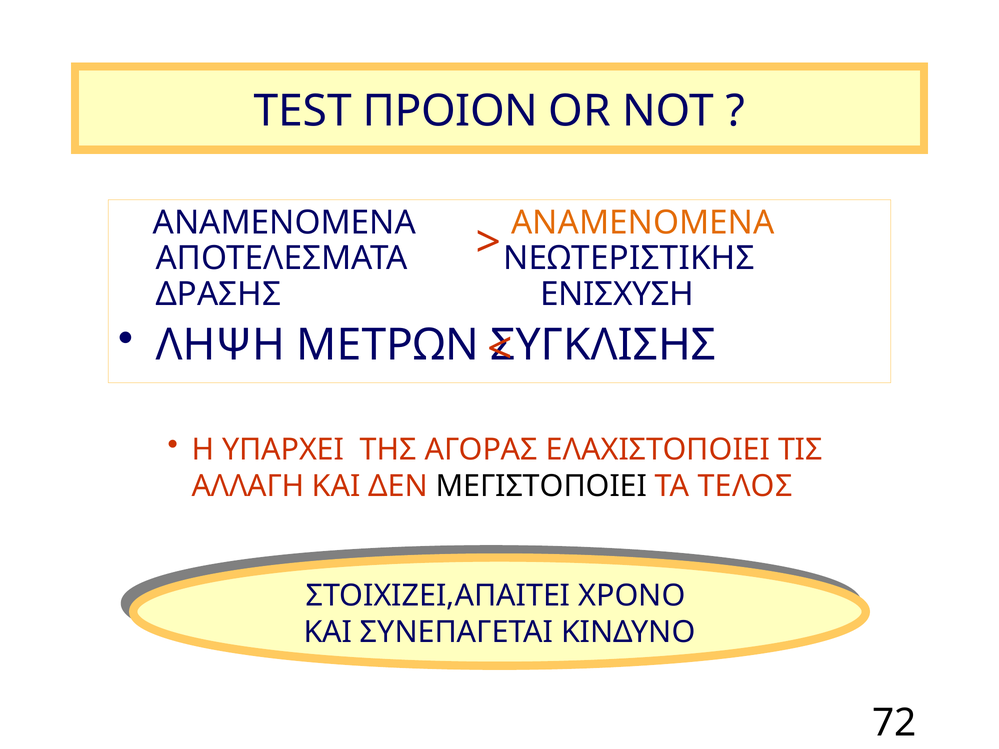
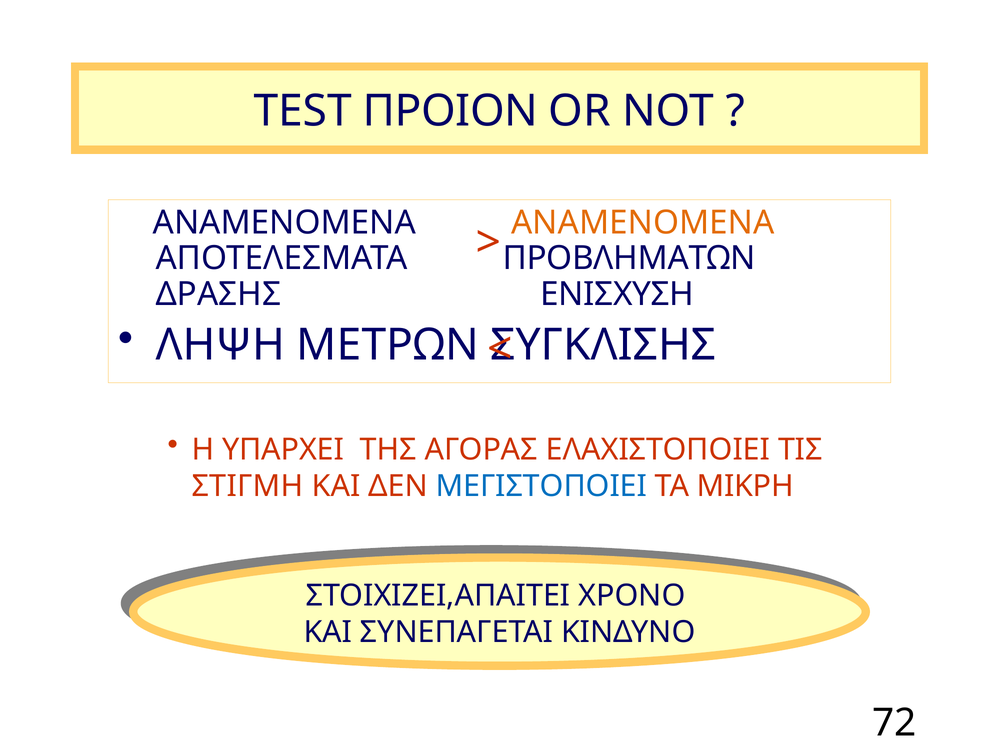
ΝΕΩΤΕΡΙΣΤΙΚΗΣ: ΝΕΩΤΕΡΙΣΤΙΚΗΣ -> ΠΡΟΒΛΗΜΑΤΩΝ
ΑΛΛΑΓΗ: ΑΛΛΑΓΗ -> ΣΤΙΓΜΗ
ΜΕΓΙΣΤΟΠΟΙΕΙ colour: black -> blue
ΤΕΛΟΣ: ΤΕΛΟΣ -> ΜΙΚΡΗ
